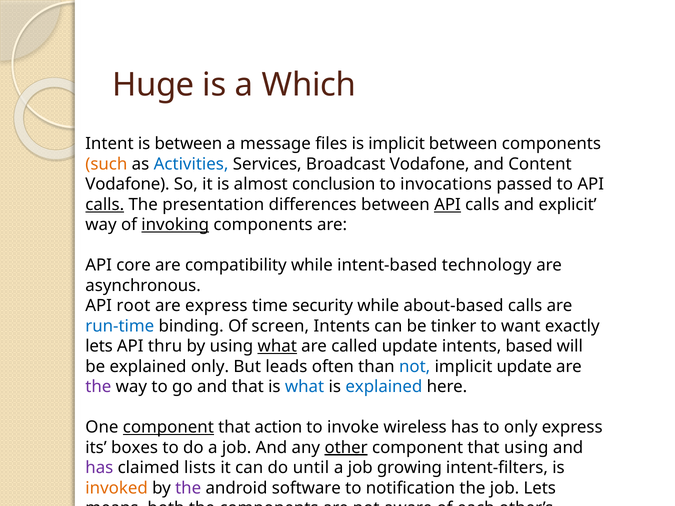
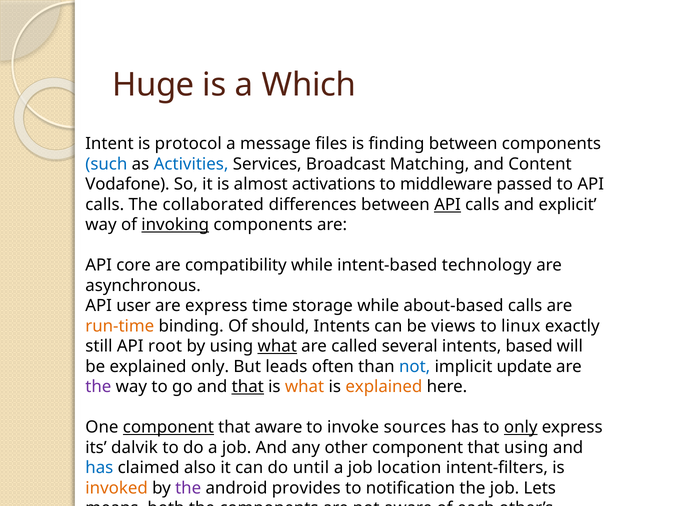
is between: between -> protocol
is implicit: implicit -> finding
such colour: orange -> blue
Broadcast Vodafone: Vodafone -> Matching
conclusion: conclusion -> activations
invocations: invocations -> middleware
calls at (105, 205) underline: present -> none
presentation: presentation -> collaborated
root: root -> user
security: security -> storage
run-time colour: blue -> orange
screen: screen -> should
tinker: tinker -> views
want: want -> linux
lets at (99, 346): lets -> still
thru: thru -> root
called update: update -> several
that at (248, 387) underline: none -> present
what at (305, 387) colour: blue -> orange
explained at (384, 387) colour: blue -> orange
that action: action -> aware
wireless: wireless -> sources
only at (521, 427) underline: none -> present
boxes: boxes -> dalvik
other underline: present -> none
has at (99, 468) colour: purple -> blue
lists: lists -> also
growing: growing -> location
software: software -> provides
